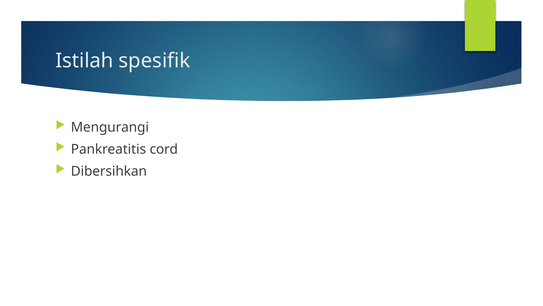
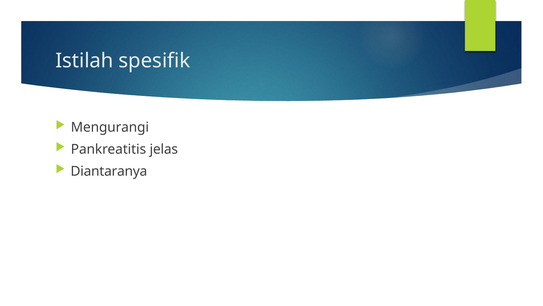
cord: cord -> jelas
Dibersihkan: Dibersihkan -> Diantaranya
